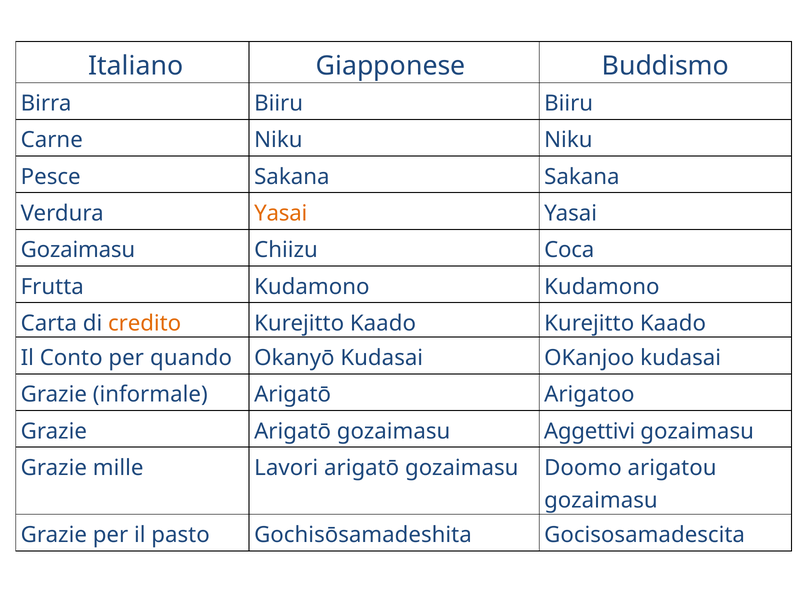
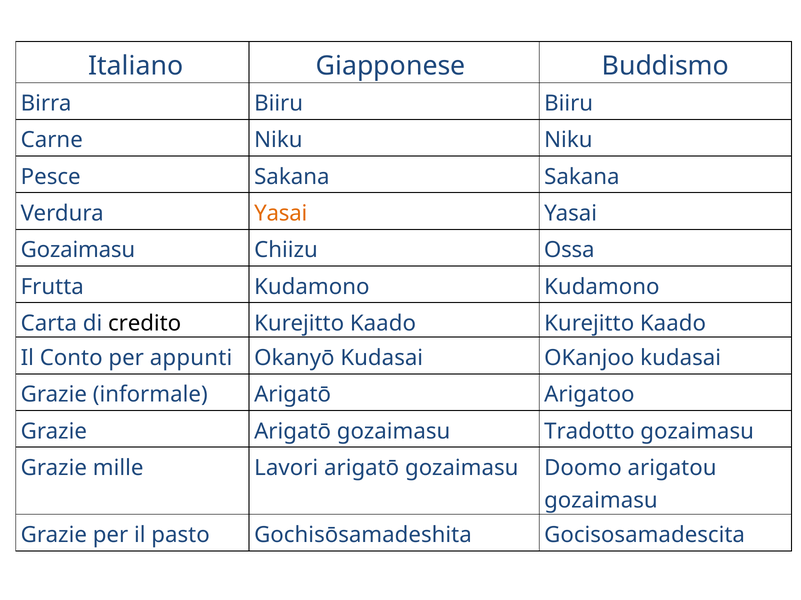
Coca: Coca -> Ossa
credito colour: orange -> black
quando: quando -> appunti
Aggettivi: Aggettivi -> Tradotto
